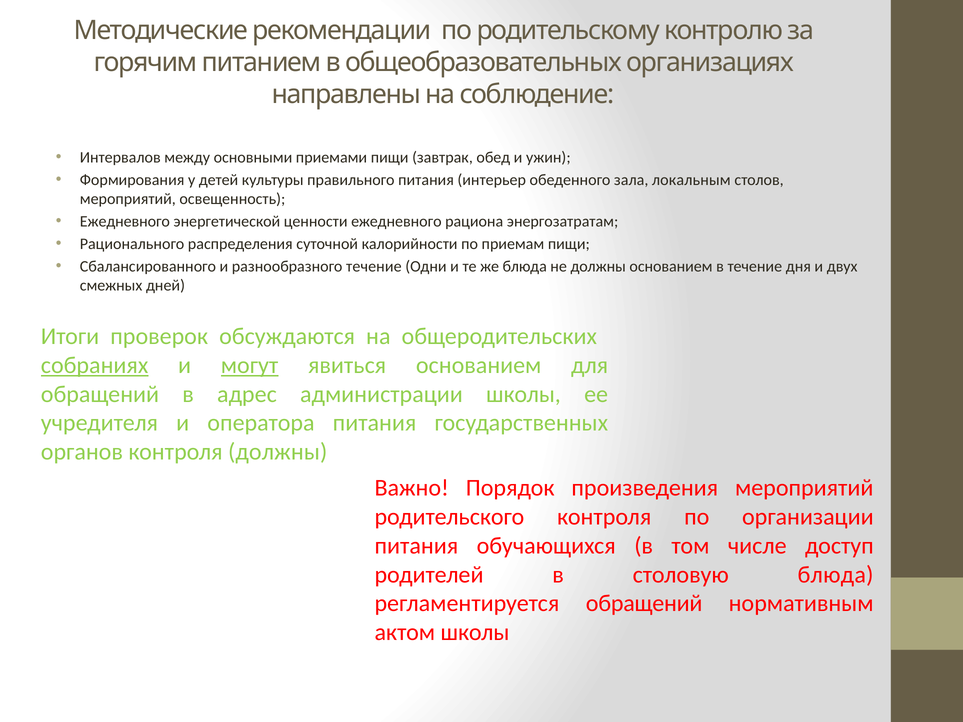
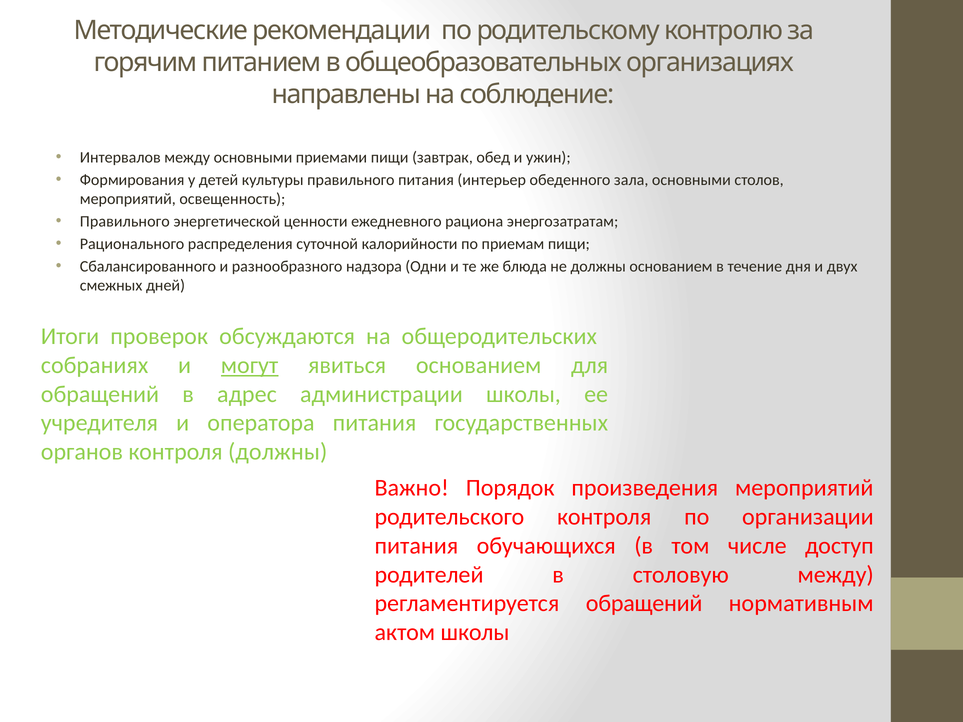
зала локальным: локальным -> основными
Ежедневного at (125, 222): Ежедневного -> Правильного
разнообразного течение: течение -> надзора
собраниях underline: present -> none
столовую блюда: блюда -> между
